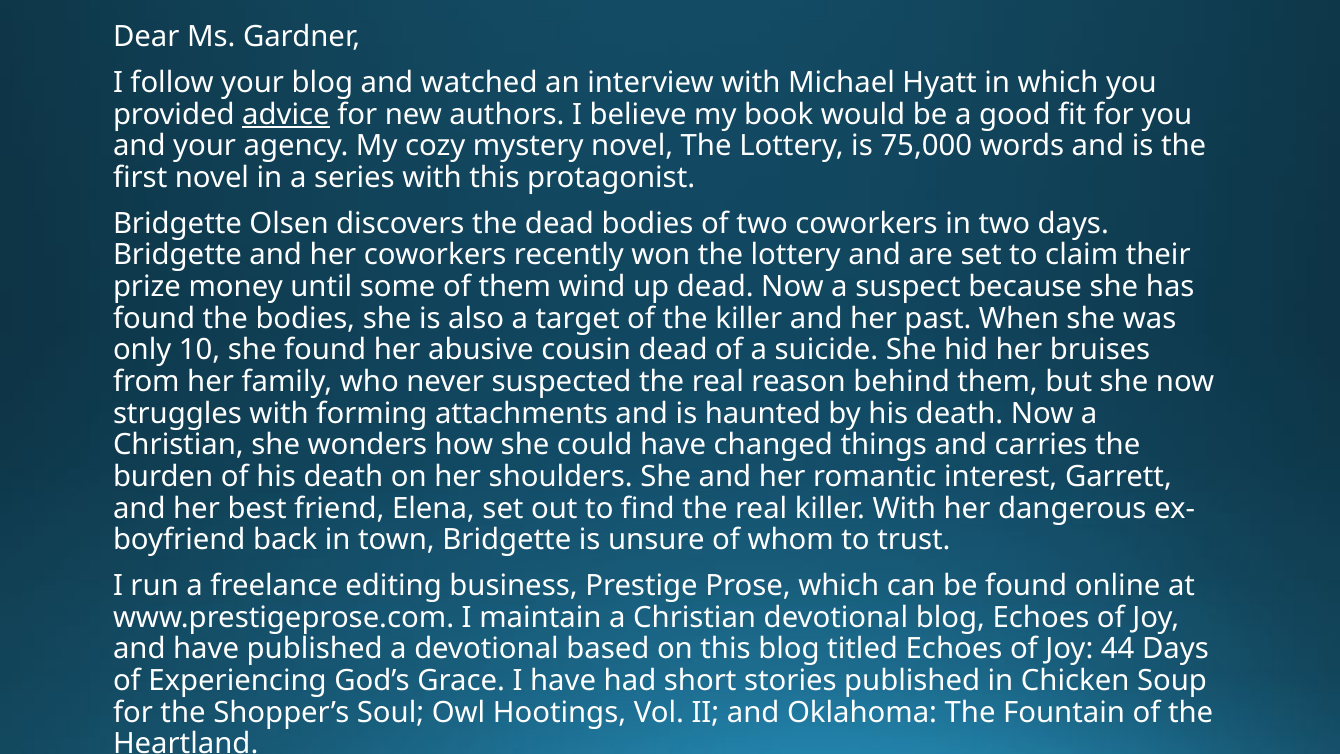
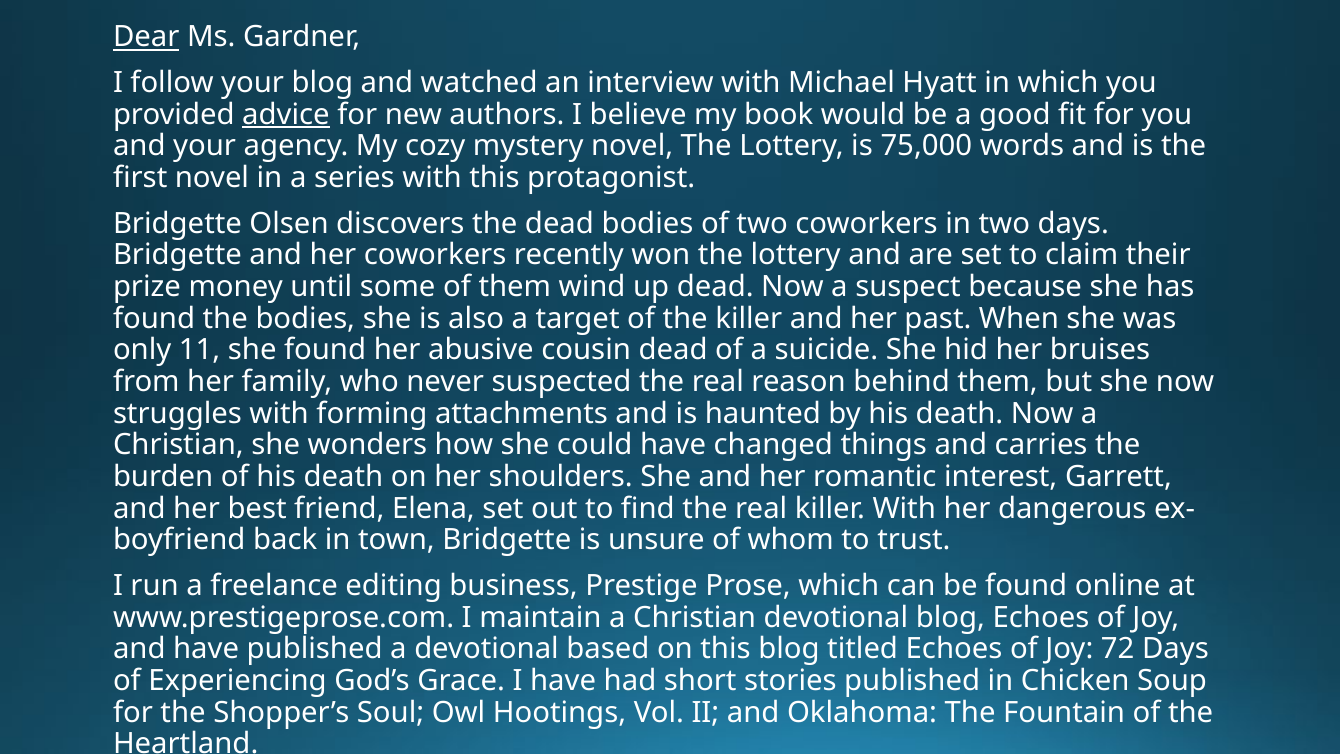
Dear underline: none -> present
10: 10 -> 11
44: 44 -> 72
